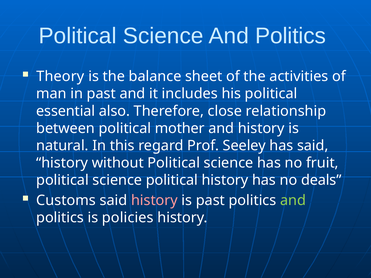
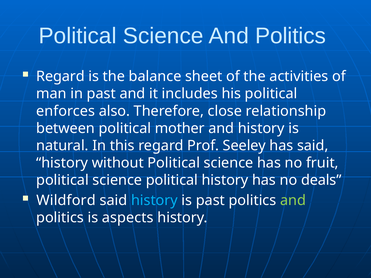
Theory at (60, 76): Theory -> Regard
essential: essential -> enforces
Customs: Customs -> Wildford
history at (154, 201) colour: pink -> light blue
policies: policies -> aspects
